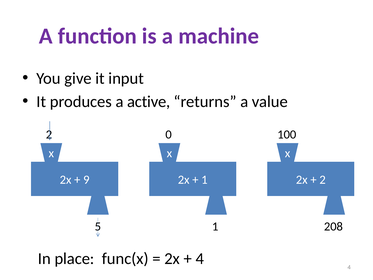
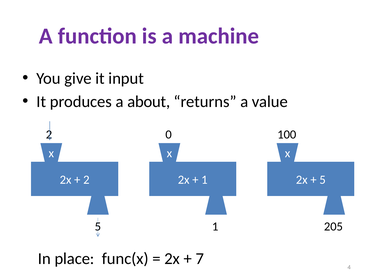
active: active -> about
9 at (86, 180): 9 -> 2
2 at (323, 180): 2 -> 5
208: 208 -> 205
4 at (200, 259): 4 -> 7
